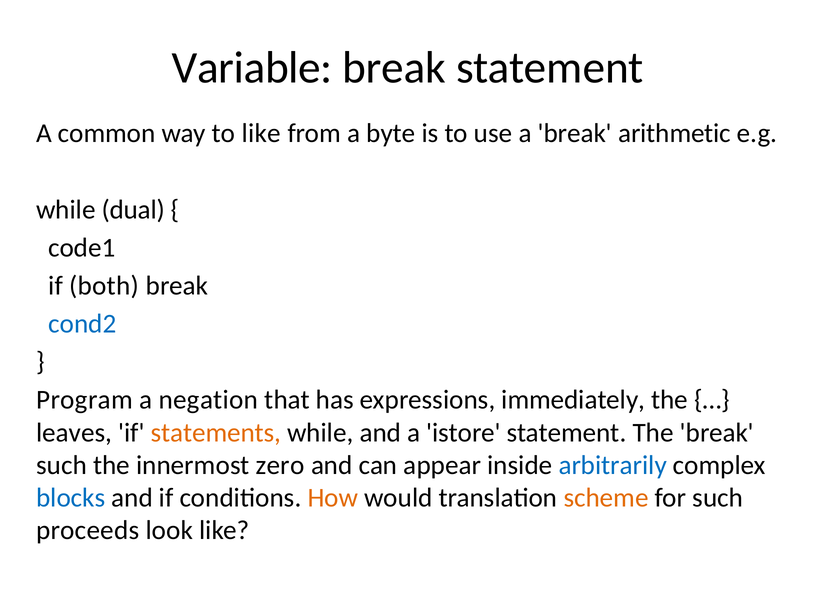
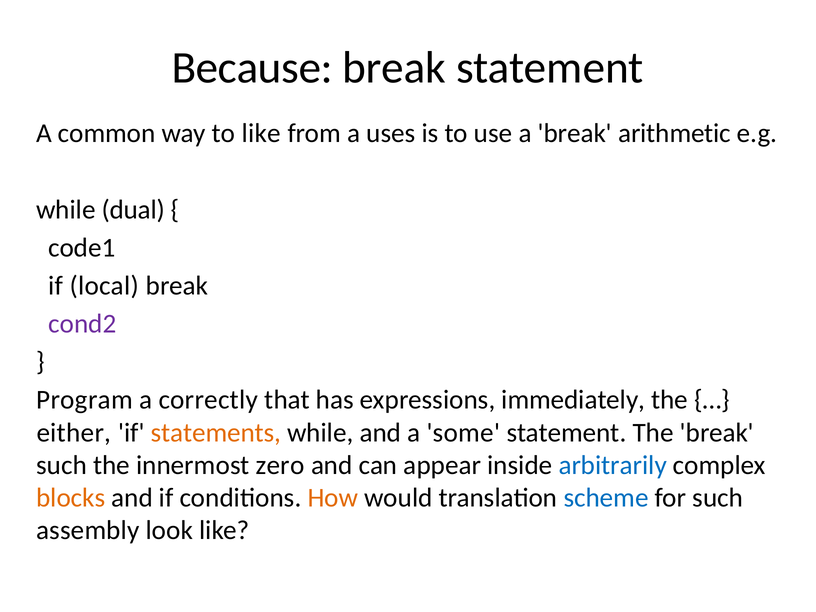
Variable: Variable -> Because
byte: byte -> uses
both: both -> local
cond2 colour: blue -> purple
negation: negation -> correctly
leaves: leaves -> either
istore: istore -> some
blocks colour: blue -> orange
scheme colour: orange -> blue
proceeds: proceeds -> assembly
